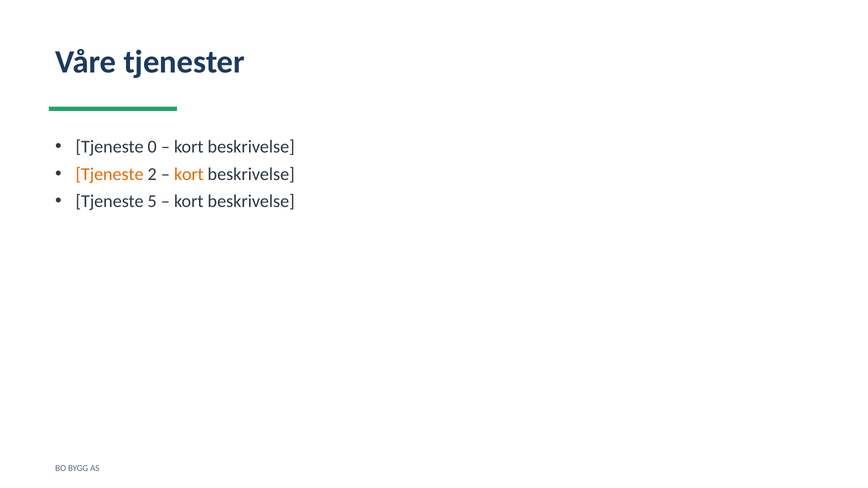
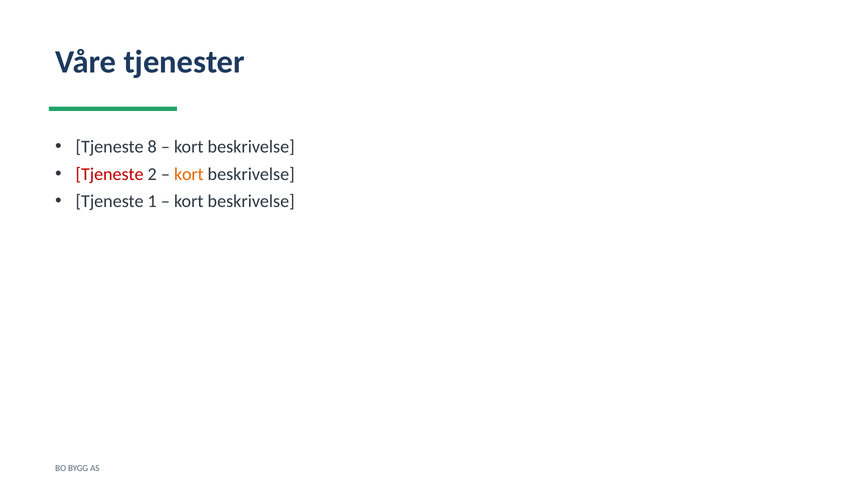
0: 0 -> 8
Tjeneste at (110, 174) colour: orange -> red
5: 5 -> 1
